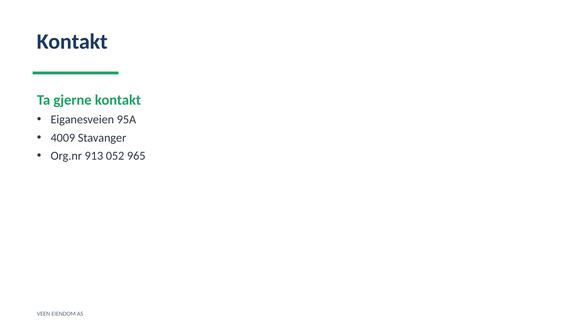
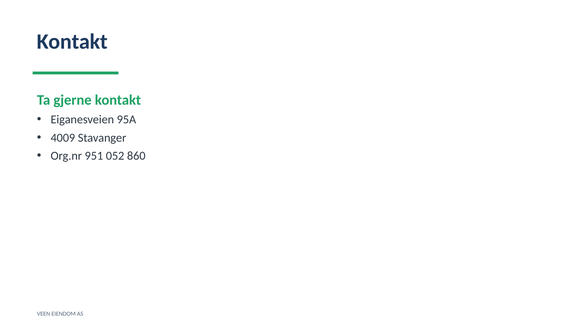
913: 913 -> 951
965: 965 -> 860
